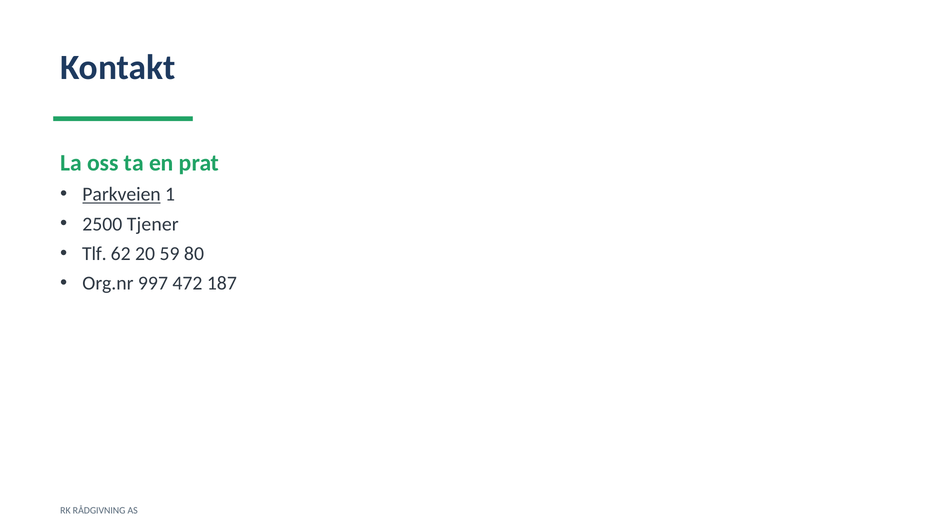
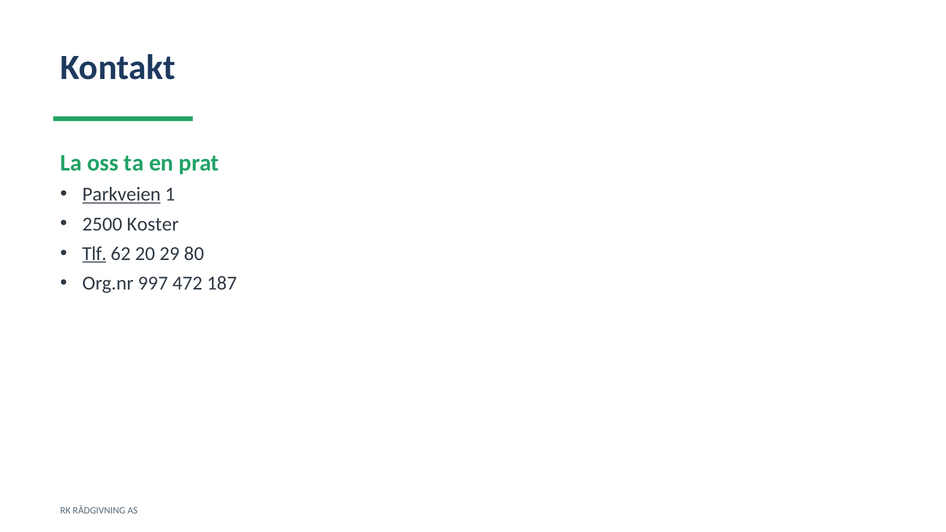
Tjener: Tjener -> Koster
Tlf underline: none -> present
59: 59 -> 29
